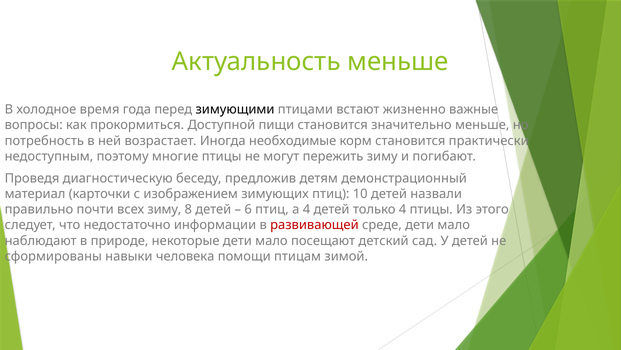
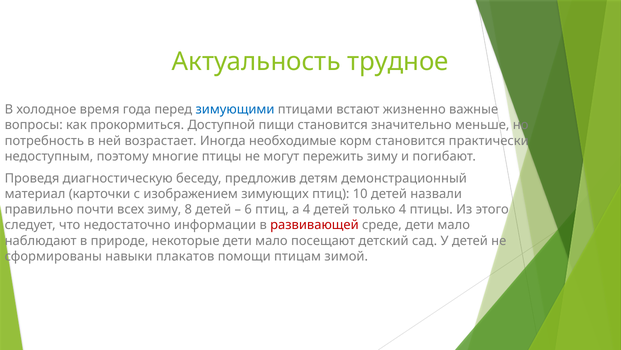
Актуальность меньше: меньше -> трудное
зимующими colour: black -> blue
человека: человека -> плакатов
